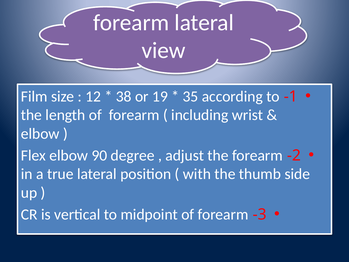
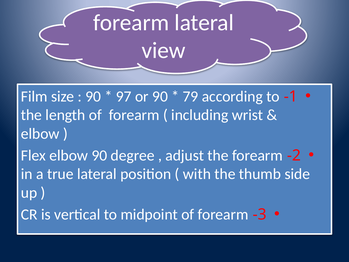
12 at (93, 96): 12 -> 90
38: 38 -> 97
or 19: 19 -> 90
35: 35 -> 79
